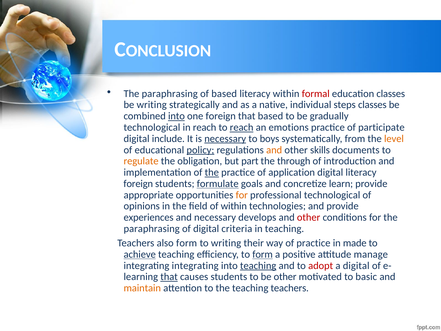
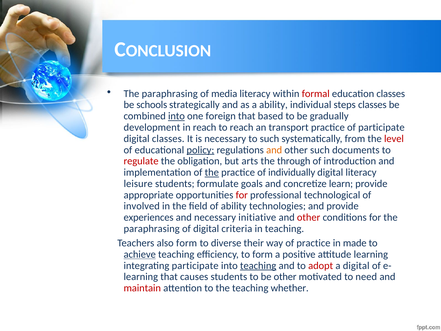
of based: based -> media
be writing: writing -> schools
a native: native -> ability
technological at (152, 127): technological -> development
reach at (242, 127) underline: present -> none
emotions: emotions -> transport
digital include: include -> classes
necessary at (225, 139) underline: present -> none
to boys: boys -> such
level colour: orange -> red
other skills: skills -> such
regulate colour: orange -> red
part: part -> arts
application: application -> individually
foreign at (138, 184): foreign -> leisure
formulate underline: present -> none
for at (242, 195) colour: orange -> red
opinions: opinions -> involved
of within: within -> ability
develops: develops -> initiative
to writing: writing -> diverse
form at (263, 254) underline: present -> none
attitude manage: manage -> learning
integrating integrating: integrating -> participate
that at (169, 277) underline: present -> none
basic: basic -> need
maintain colour: orange -> red
the teaching teachers: teachers -> whether
